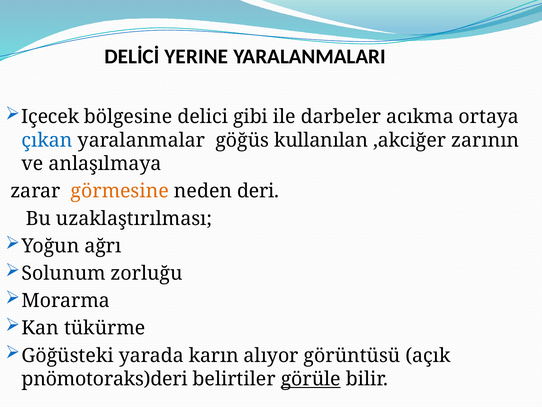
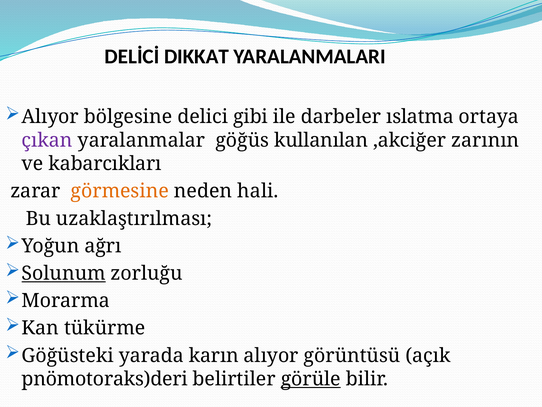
YERINE: YERINE -> DIKKAT
Içecek at (50, 117): Içecek -> Alıyor
acıkma: acıkma -> ıslatma
çıkan colour: blue -> purple
anlaşılmaya: anlaşılmaya -> kabarcıkları
deri: deri -> hali
Solunum underline: none -> present
